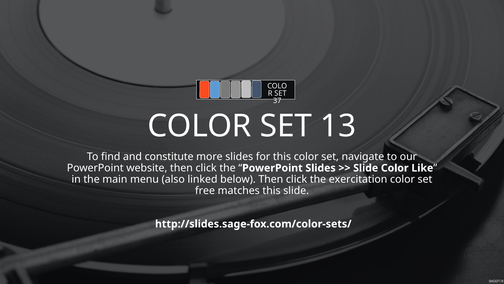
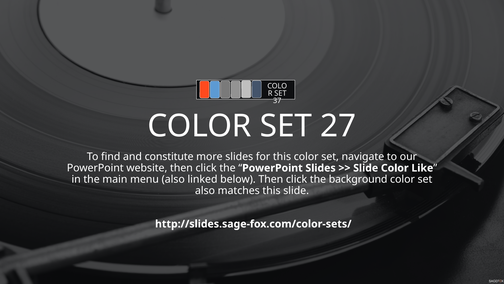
13: 13 -> 27
exercitation: exercitation -> background
free at (205, 190): free -> also
